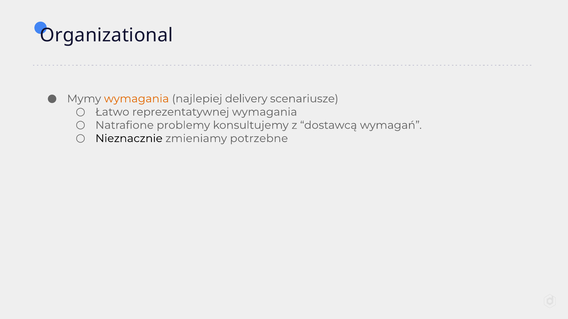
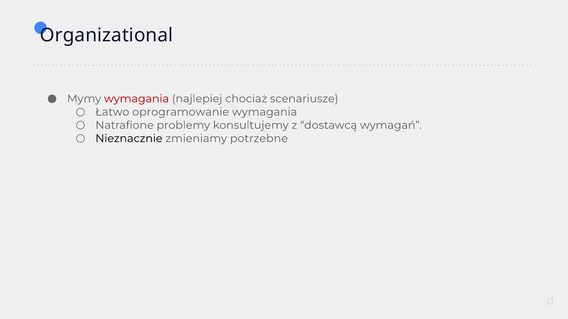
wymagania at (136, 99) colour: orange -> red
delivery: delivery -> chociaż
reprezentatywnej: reprezentatywnej -> oprogramowanie
